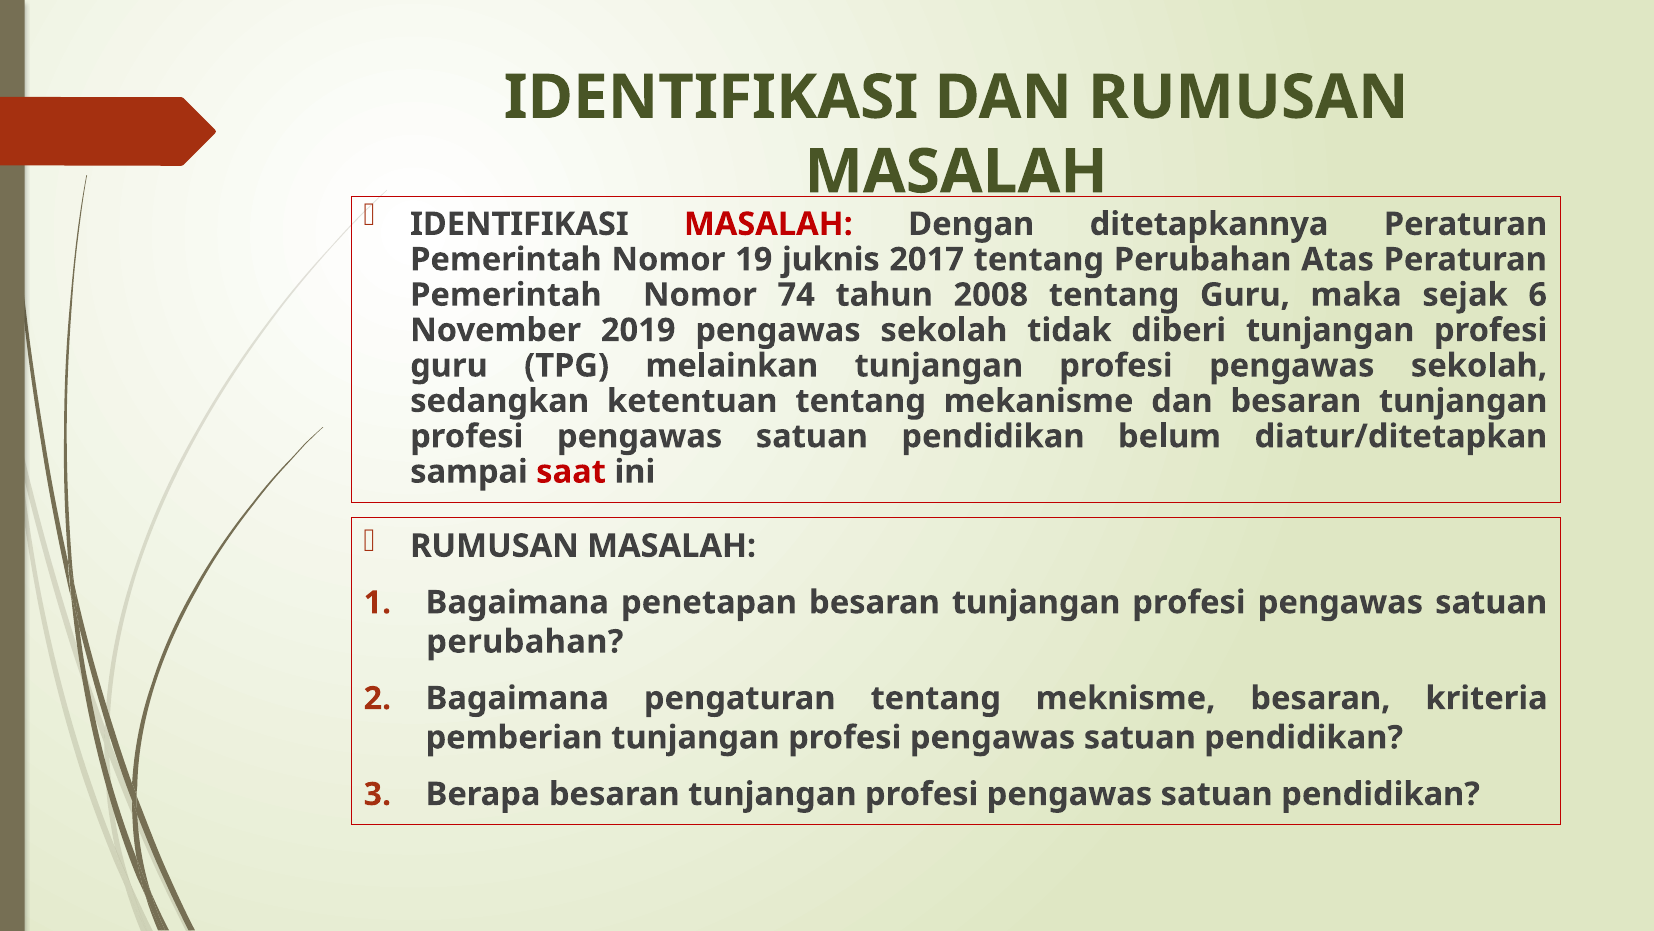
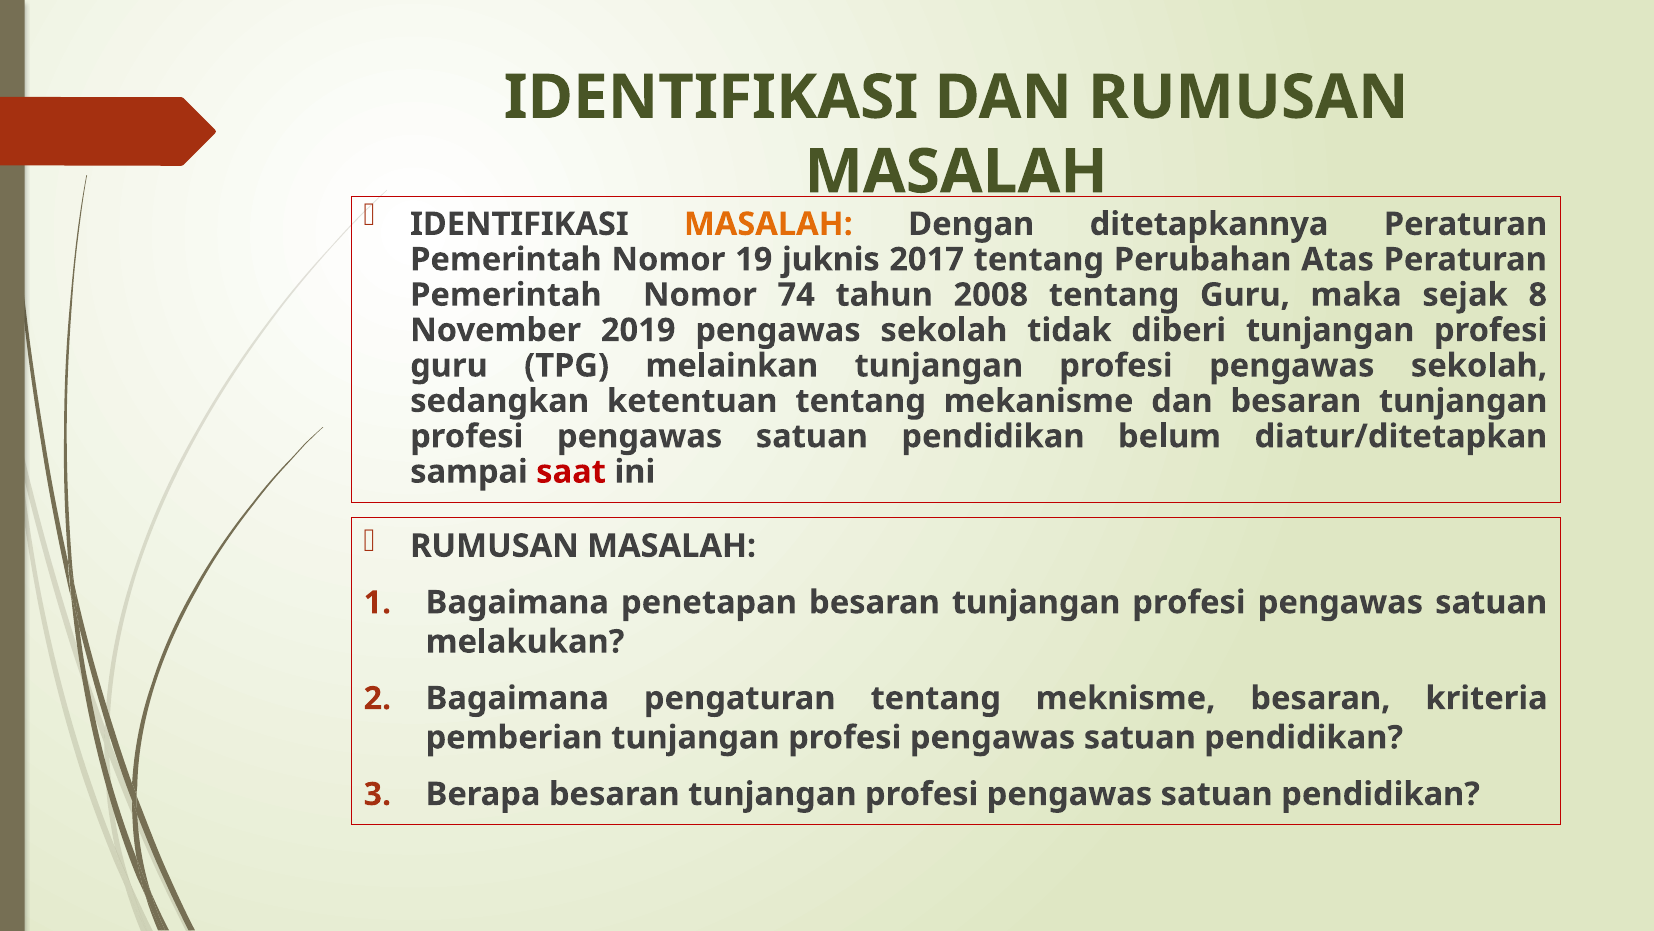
MASALAH at (768, 224) colour: red -> orange
6: 6 -> 8
perubahan at (525, 641): perubahan -> melakukan
